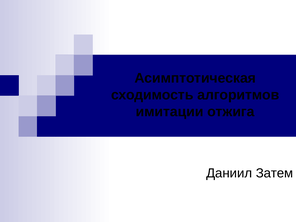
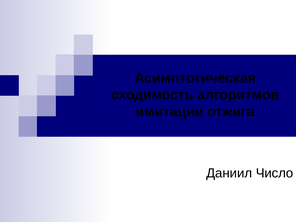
Затем: Затем -> Число
